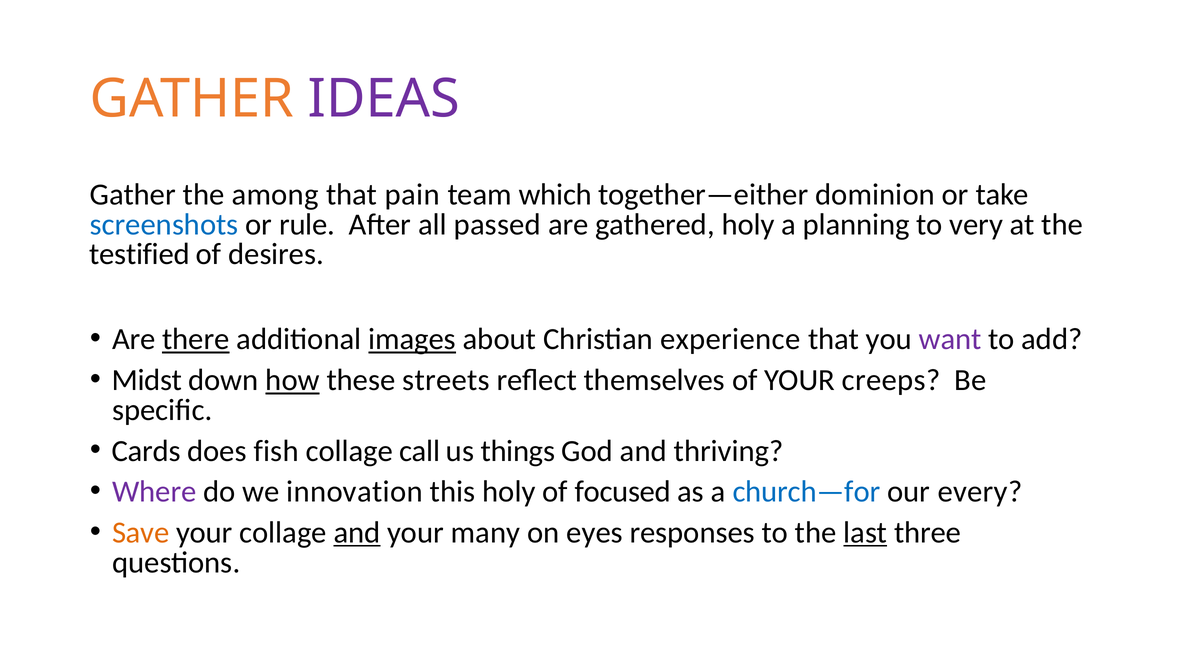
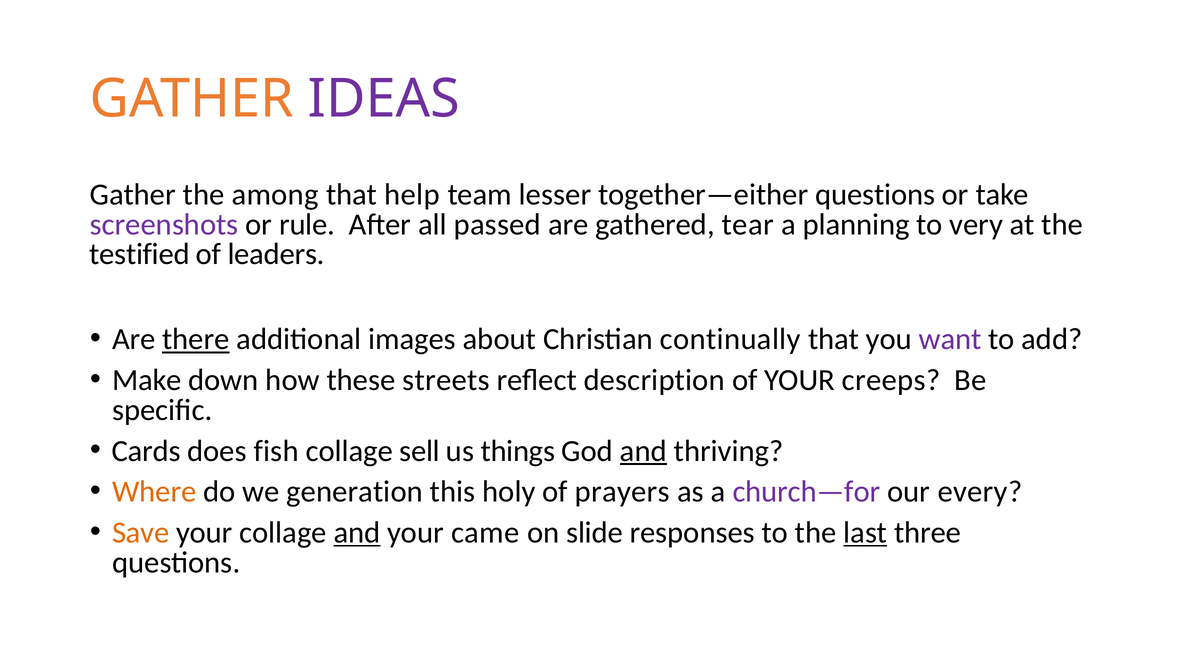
pain: pain -> help
which: which -> lesser
together—either dominion: dominion -> questions
screenshots colour: blue -> purple
gathered holy: holy -> tear
desires: desires -> leaders
images underline: present -> none
experience: experience -> continually
Midst: Midst -> Make
how underline: present -> none
themselves: themselves -> description
call: call -> sell
and at (643, 451) underline: none -> present
Where colour: purple -> orange
innovation: innovation -> generation
focused: focused -> prayers
church—for colour: blue -> purple
many: many -> came
eyes: eyes -> slide
